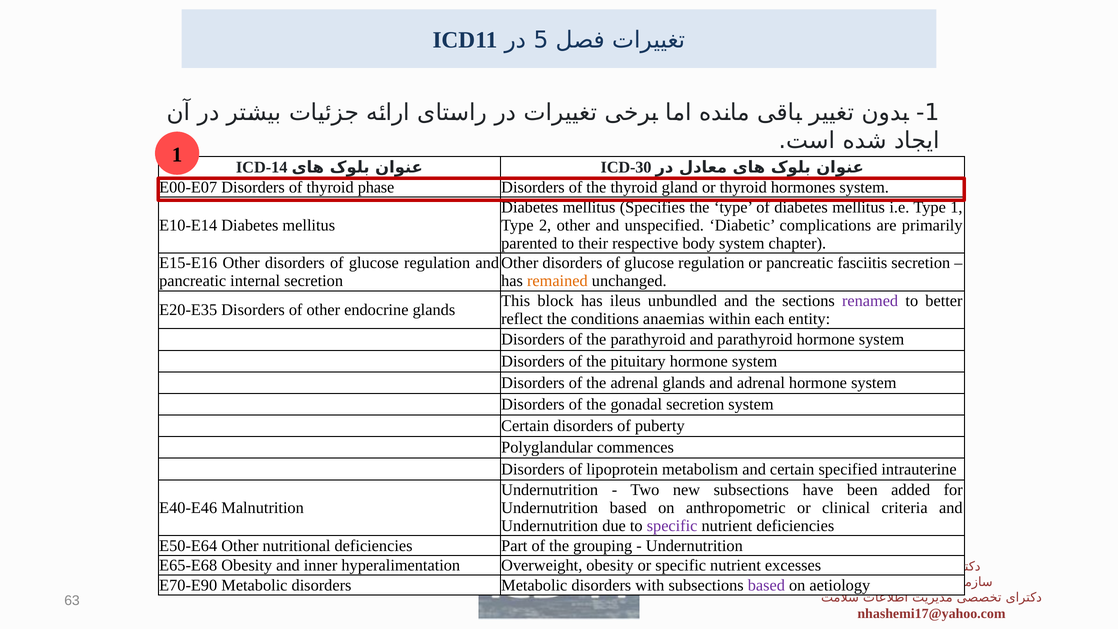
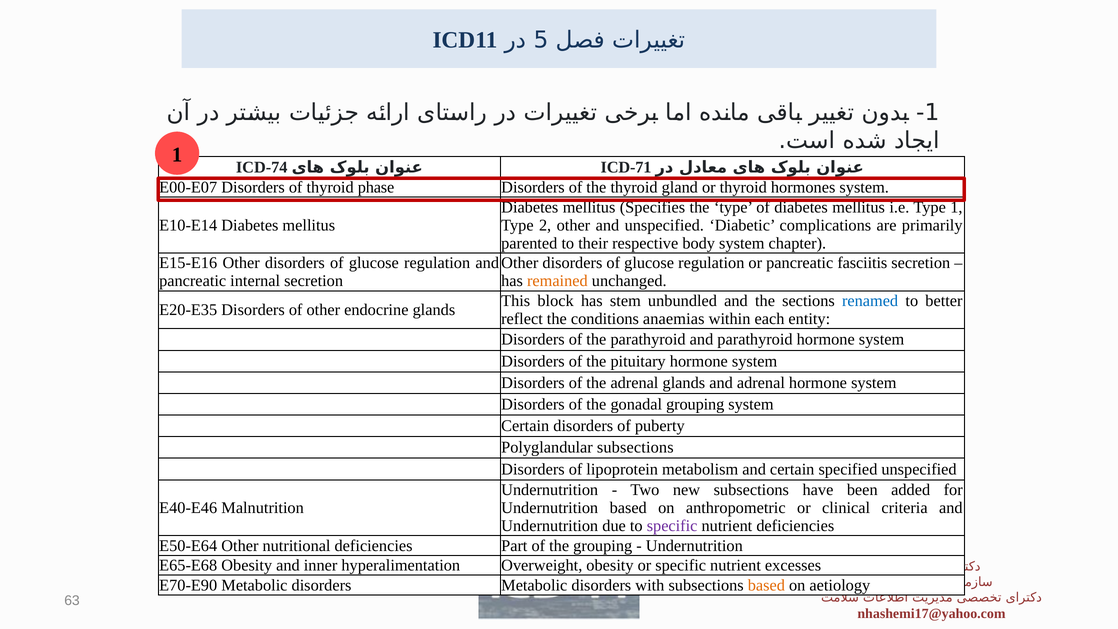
ICD-14: ICD-14 -> ICD-74
ICD-30: ICD-30 -> ICD-71
ileus: ileus -> stem
renamed colour: purple -> blue
gonadal secretion: secretion -> grouping
Polyglandular commences: commences -> subsections
specified intrauterine: intrauterine -> unspecified
based at (766, 585) colour: purple -> orange
